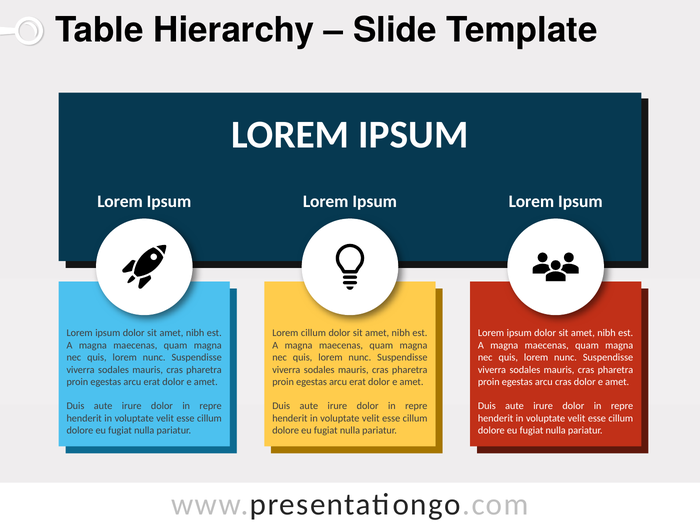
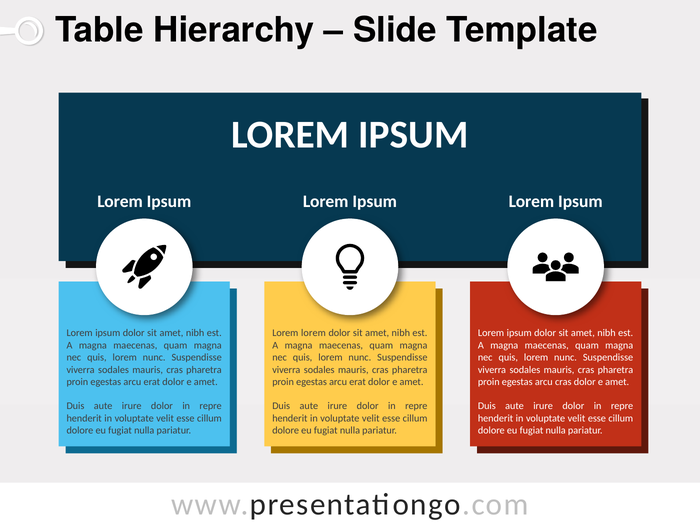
Lorem cillum: cillum -> lorem
